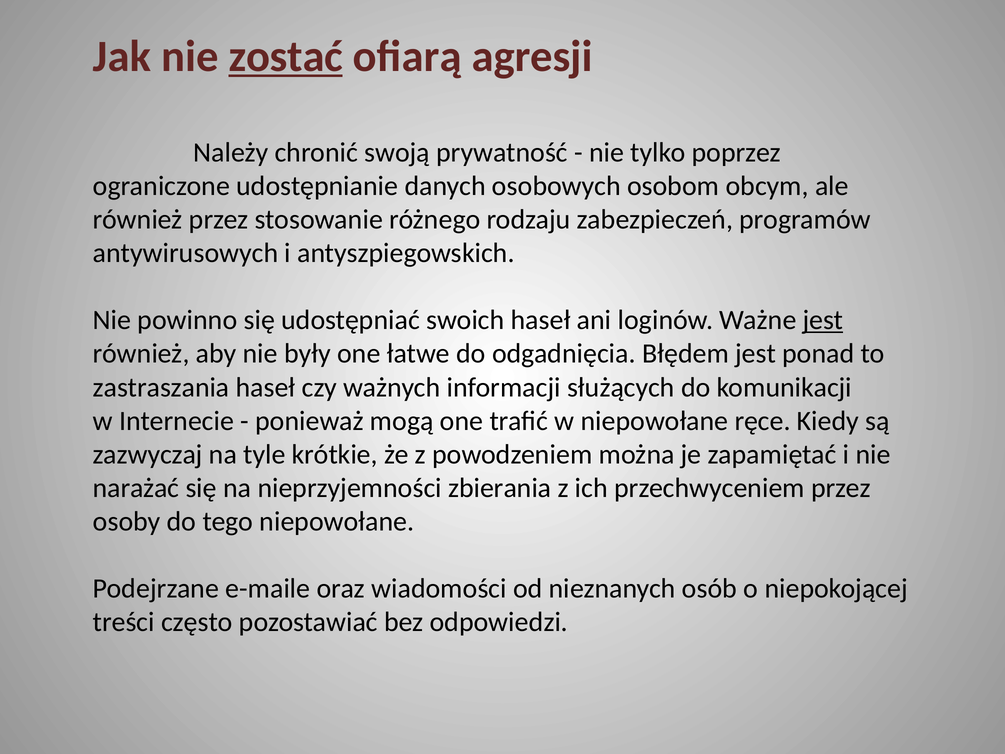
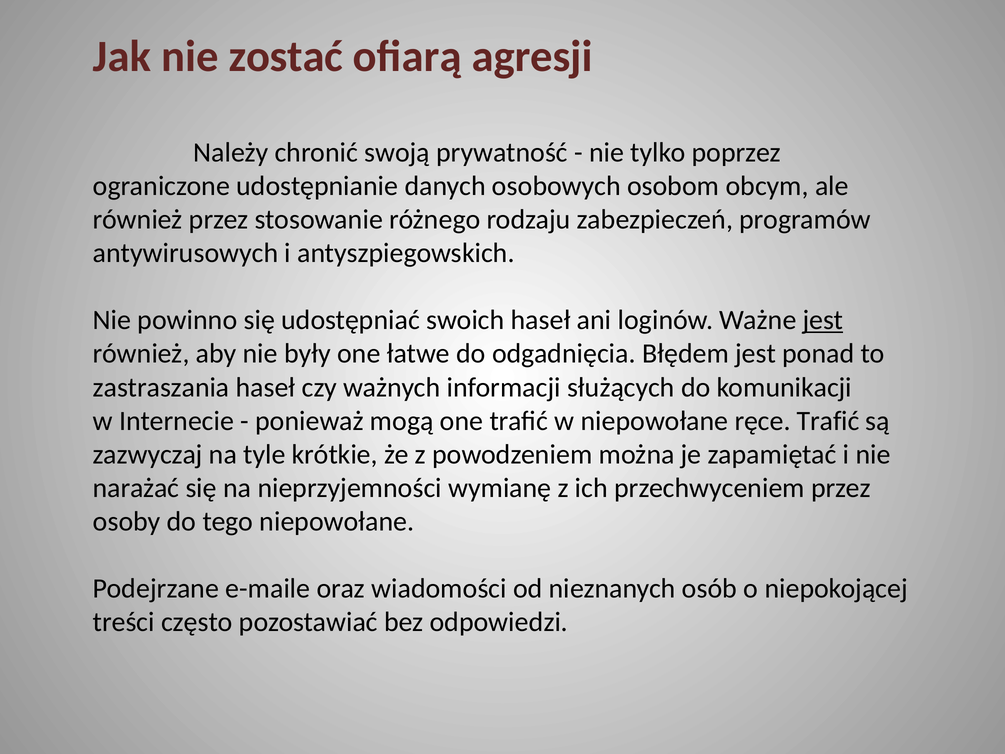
zostać underline: present -> none
ręce Kiedy: Kiedy -> Trafić
zbierania: zbierania -> wymianę
